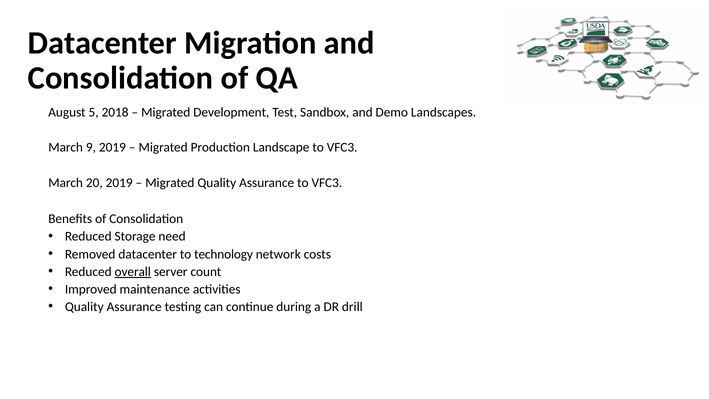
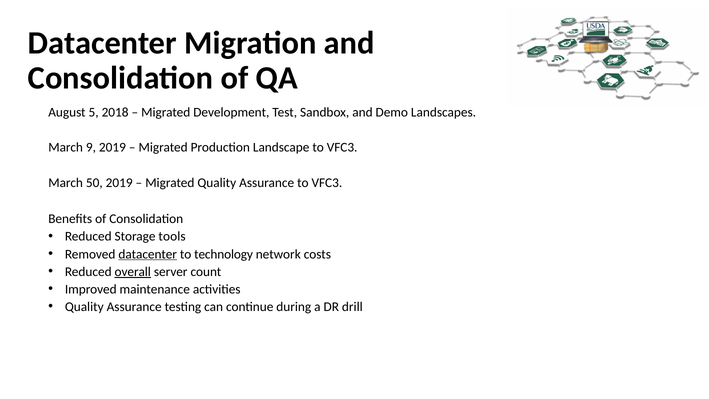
20: 20 -> 50
need: need -> tools
datacenter at (148, 254) underline: none -> present
